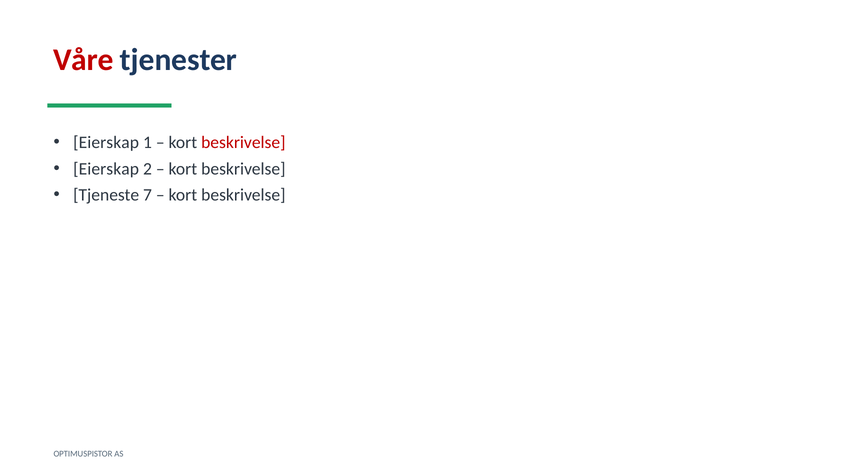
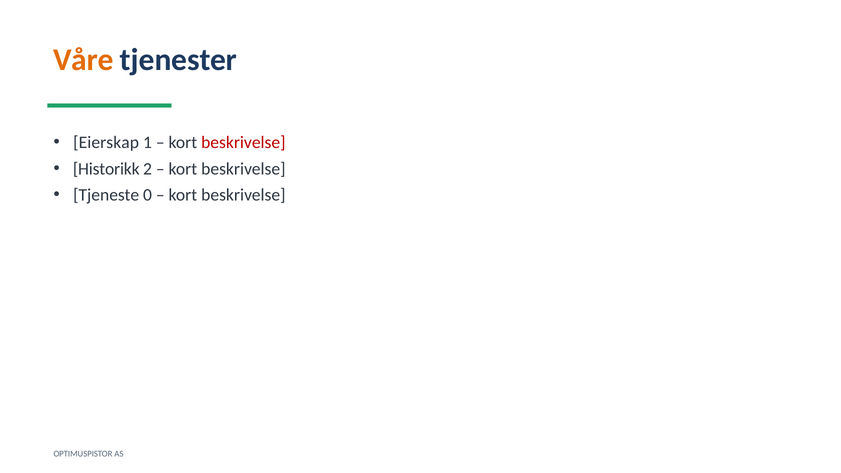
Våre colour: red -> orange
Eierskap at (106, 169): Eierskap -> Historikk
7: 7 -> 0
